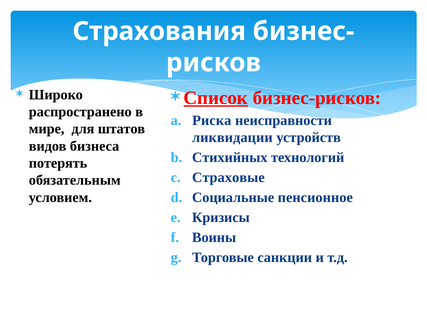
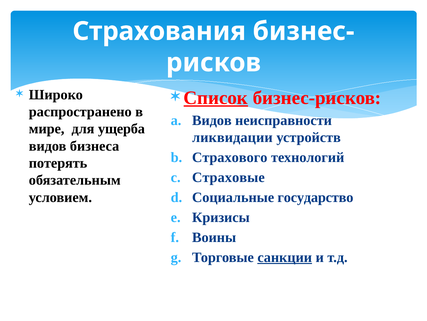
Риска at (212, 120): Риска -> Видов
штатов: штатов -> ущерба
Стихийных: Стихийных -> Страхового
пенсионное: пенсионное -> государство
санкции underline: none -> present
